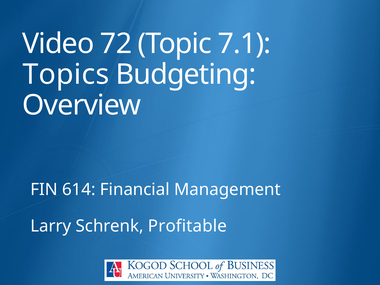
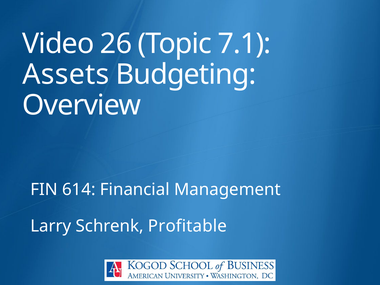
72: 72 -> 26
Topics: Topics -> Assets
